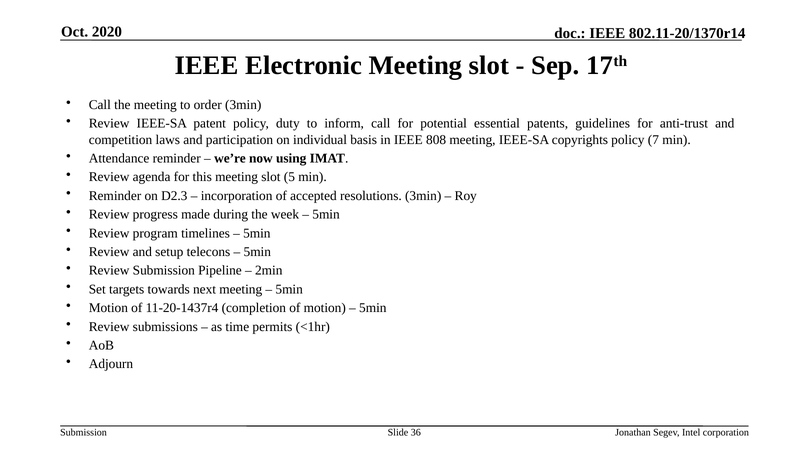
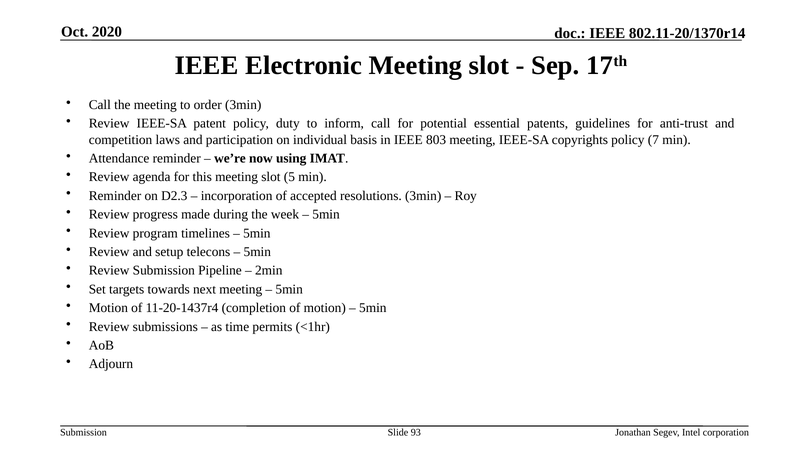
808: 808 -> 803
36: 36 -> 93
